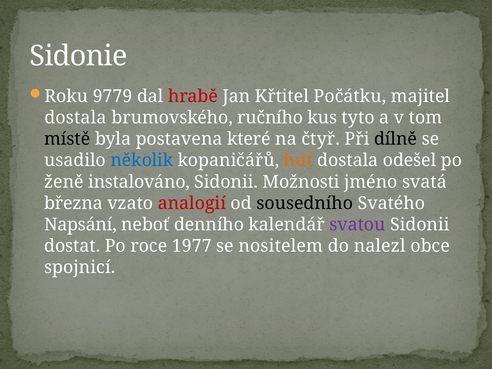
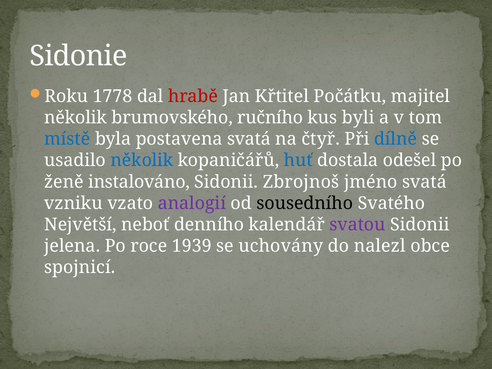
9779: 9779 -> 1778
dostala at (75, 118): dostala -> několik
tyto: tyto -> byli
místě colour: black -> blue
postavena které: které -> svatá
dílně colour: black -> blue
huť colour: orange -> blue
Možnosti: Možnosti -> Zbrojnoš
března: března -> vzniku
analogií colour: red -> purple
Napsání: Napsání -> Největší
dostat: dostat -> jelena
1977: 1977 -> 1939
nositelem: nositelem -> uchovány
